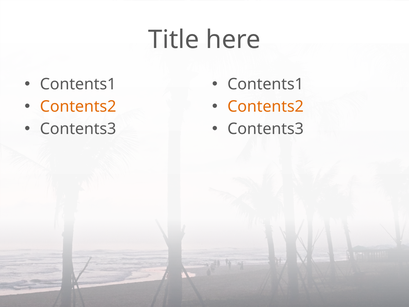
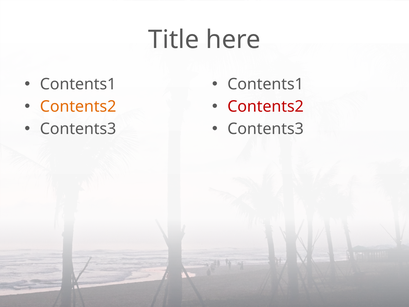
Contents2 at (266, 107) colour: orange -> red
